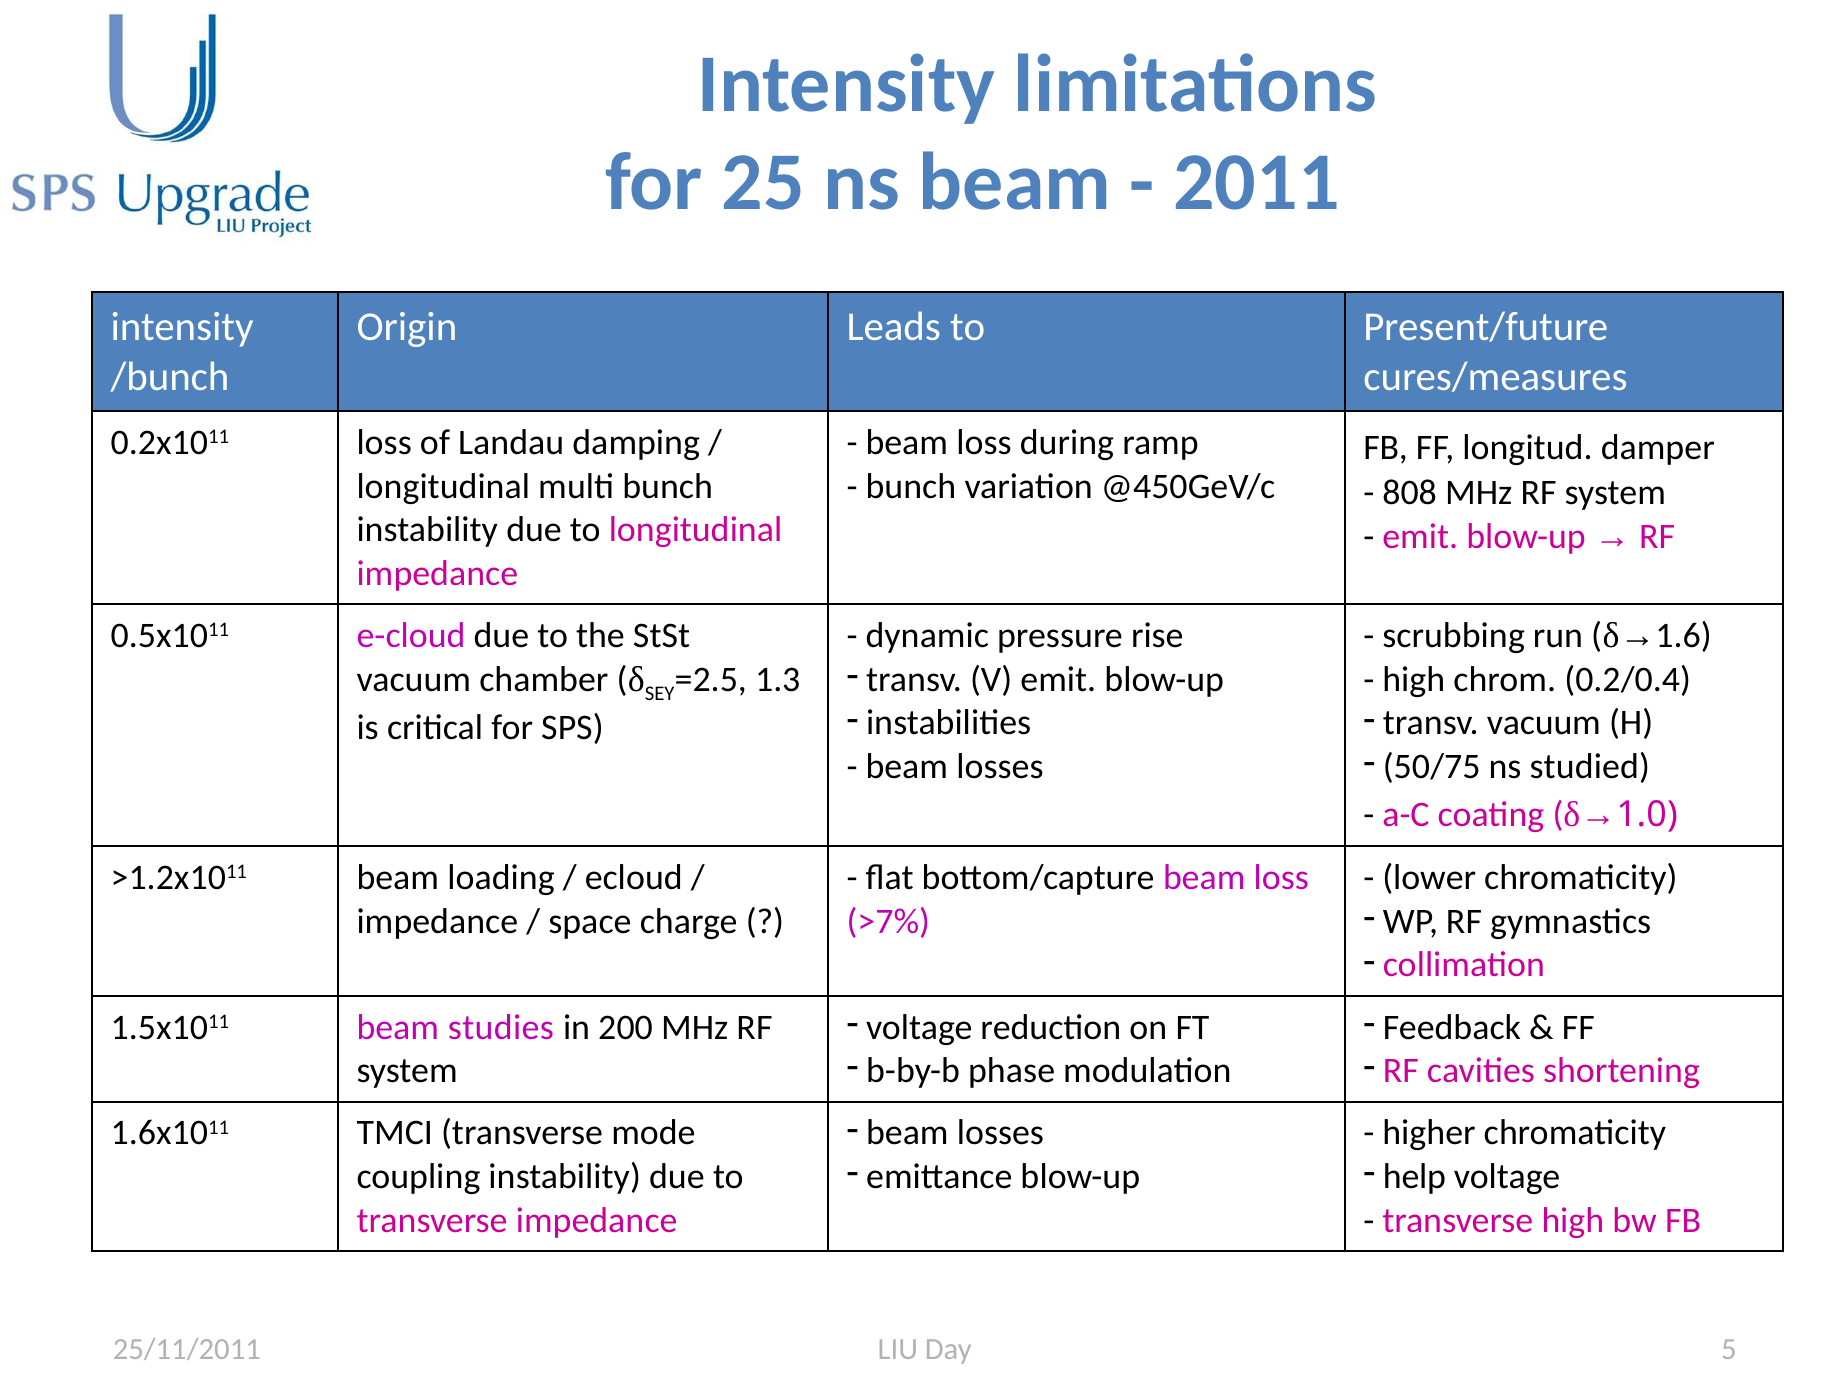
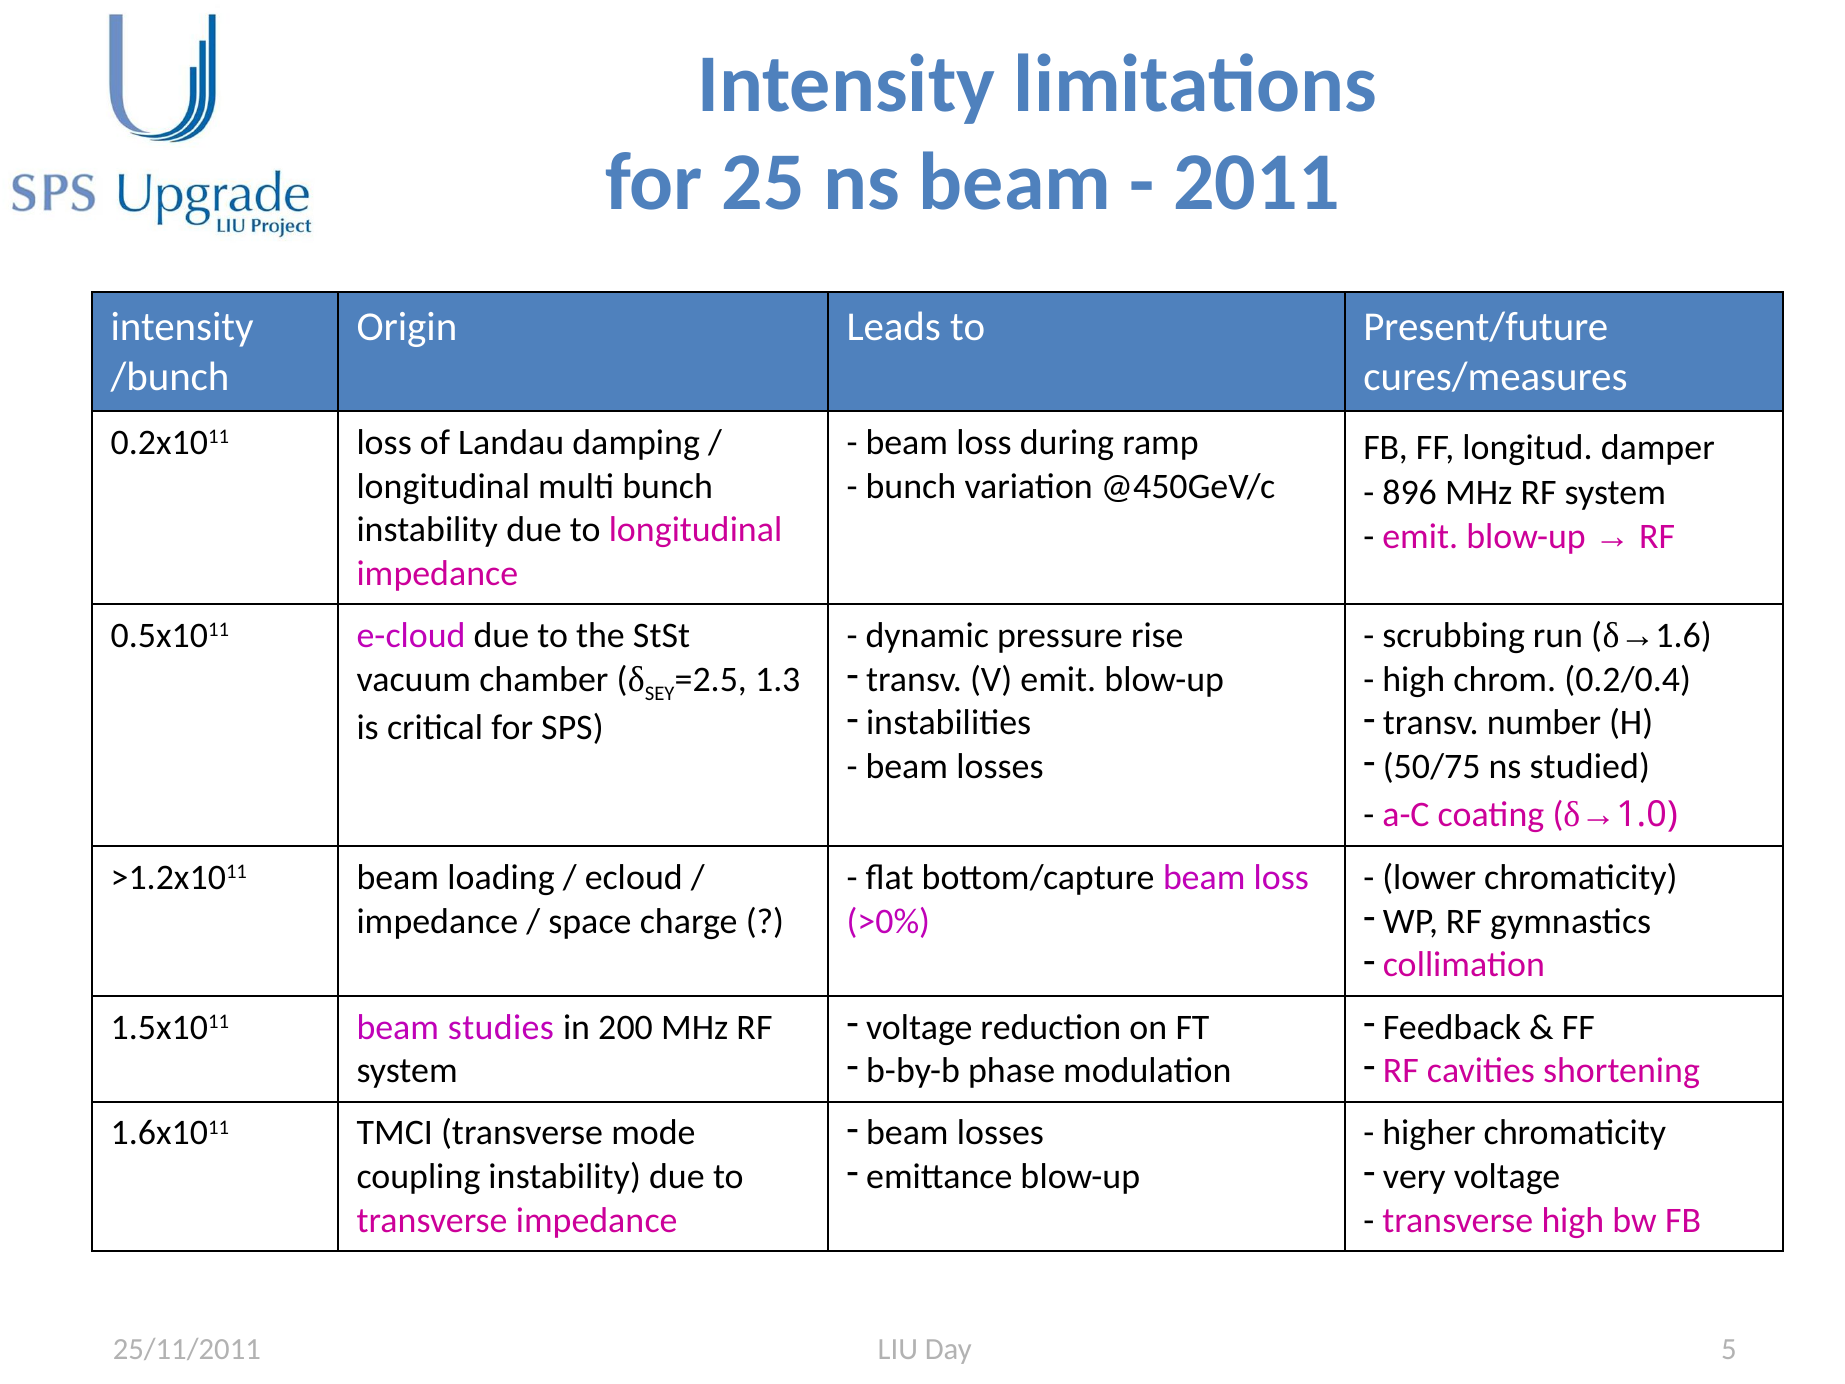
808: 808 -> 896
transv vacuum: vacuum -> number
>7%: >7% -> >0%
help: help -> very
